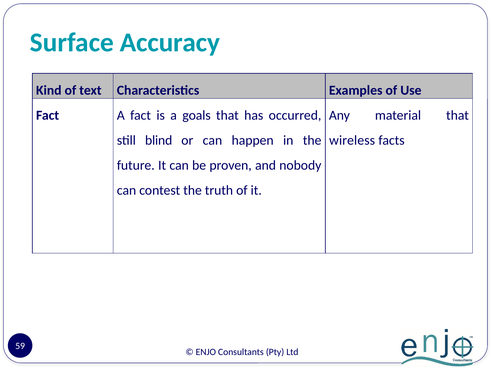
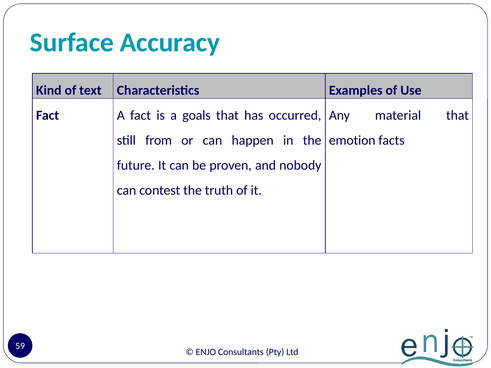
blind: blind -> from
wireless: wireless -> emotion
